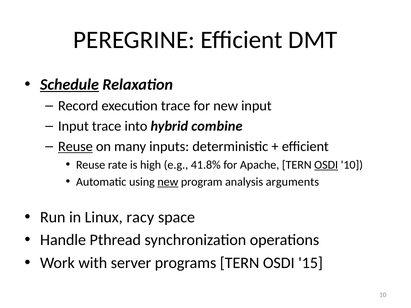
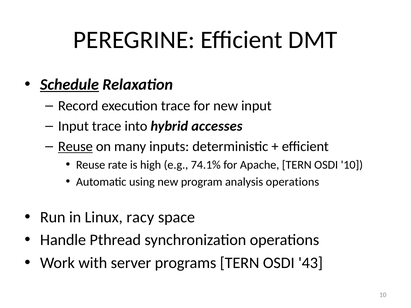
combine: combine -> accesses
41.8%: 41.8% -> 74.1%
OSDI at (326, 165) underline: present -> none
new at (168, 182) underline: present -> none
analysis arguments: arguments -> operations
15: 15 -> 43
